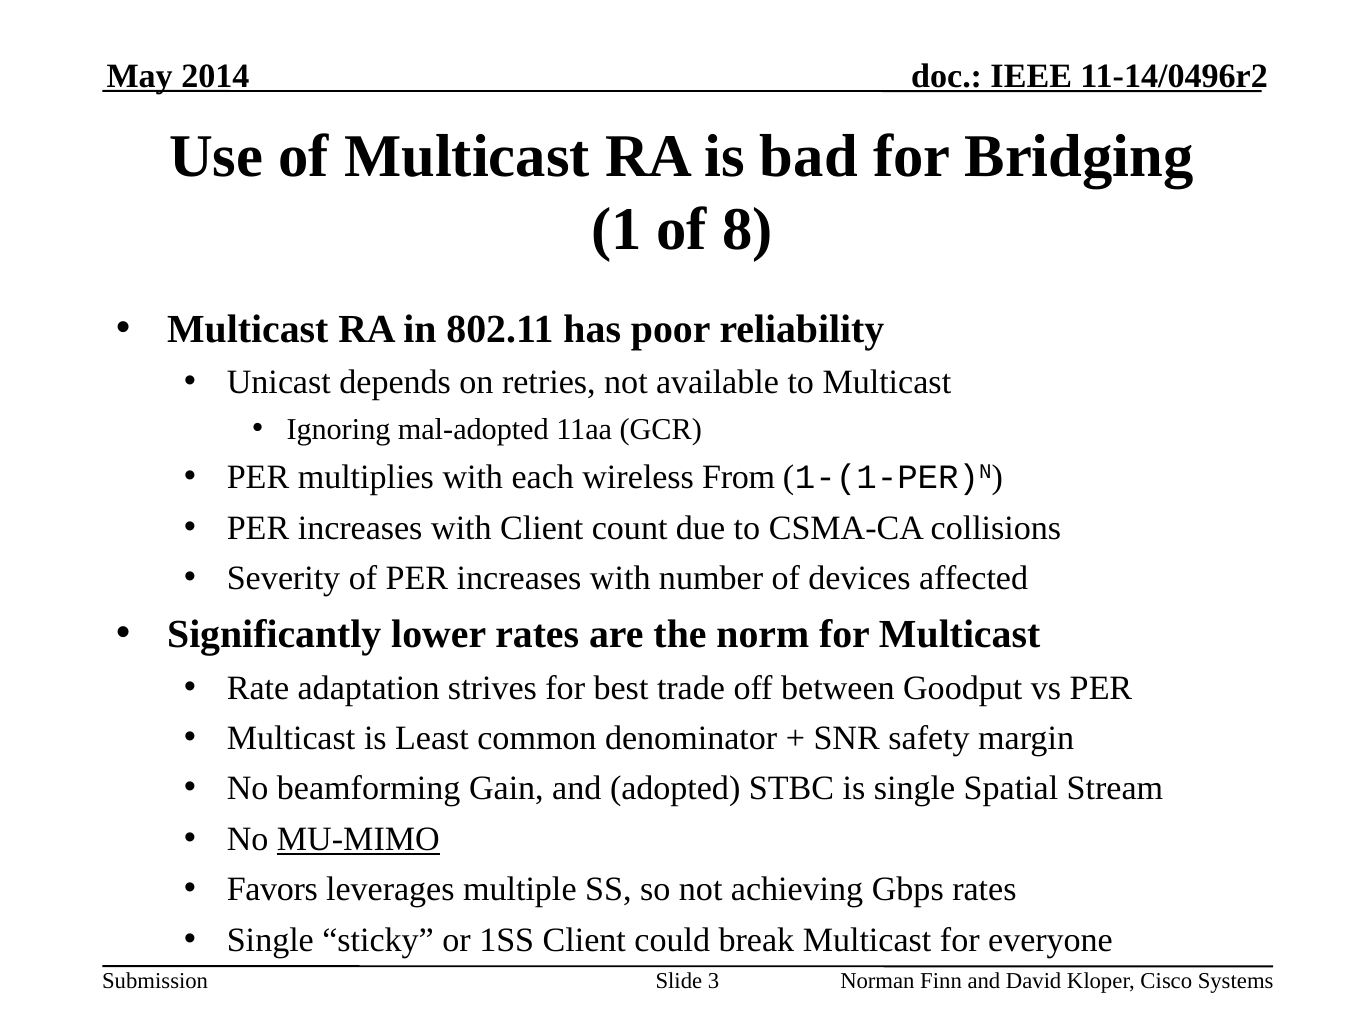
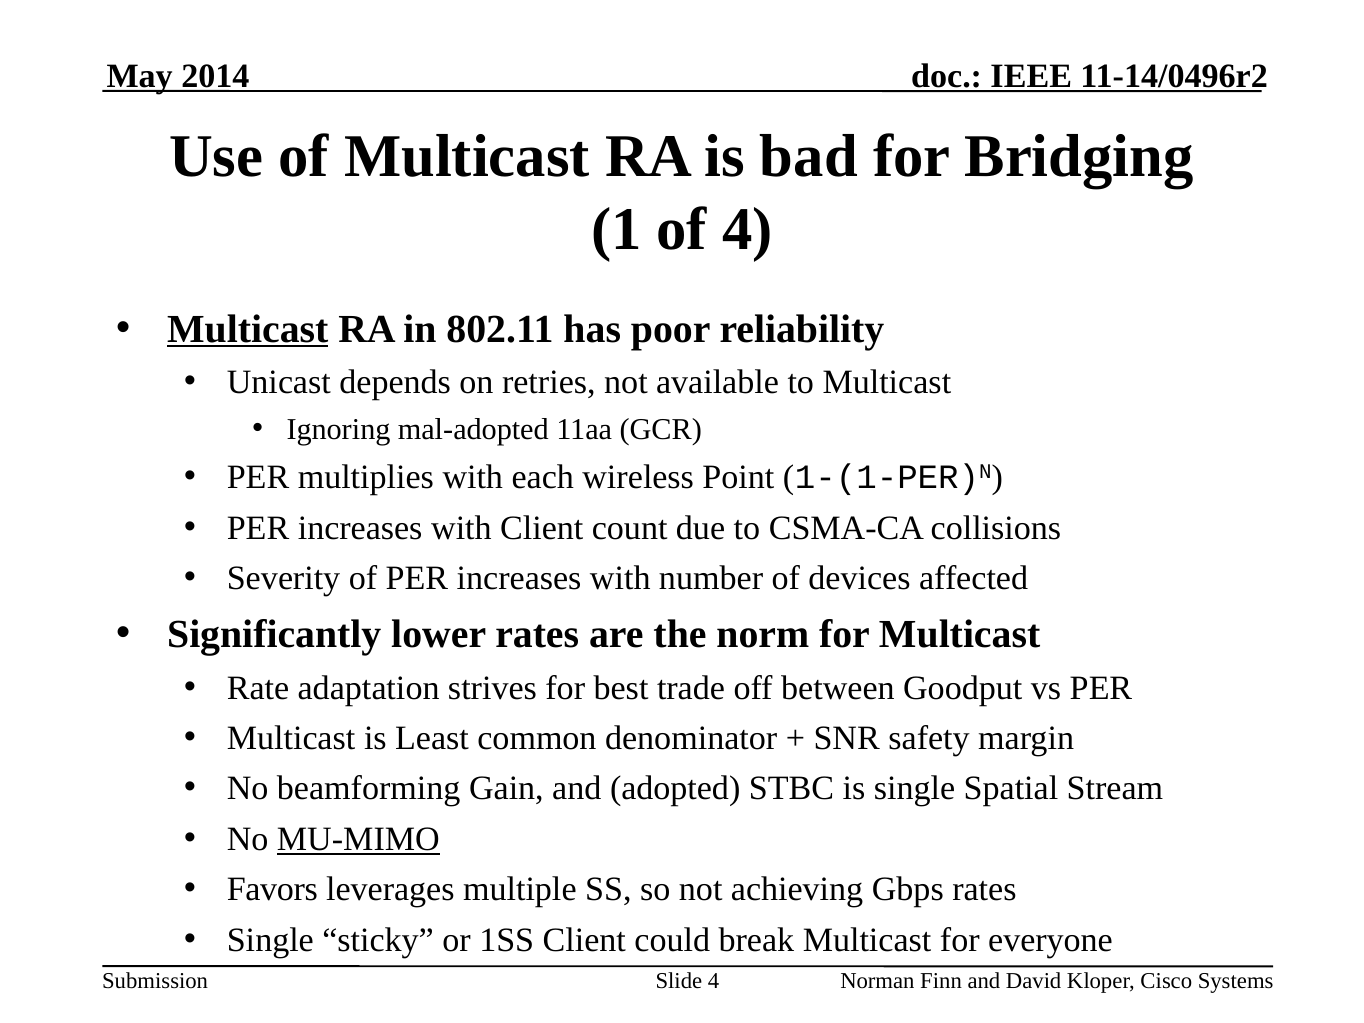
of 8: 8 -> 4
Multicast at (248, 329) underline: none -> present
From: From -> Point
Slide 3: 3 -> 4
